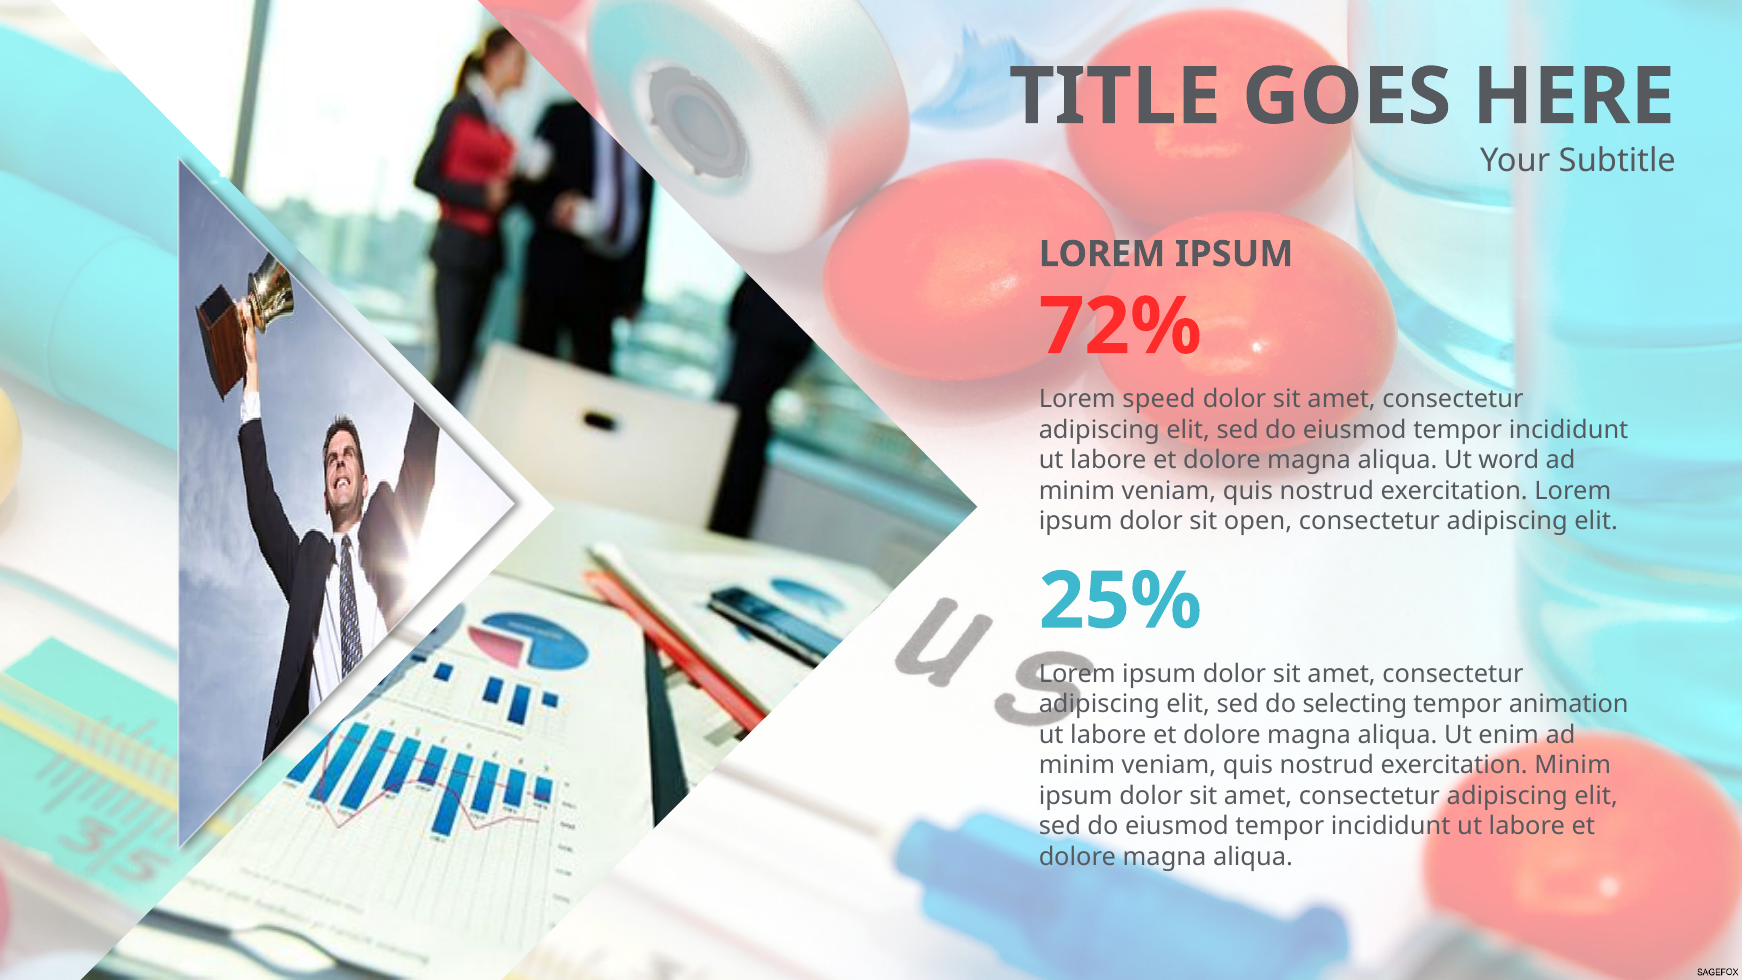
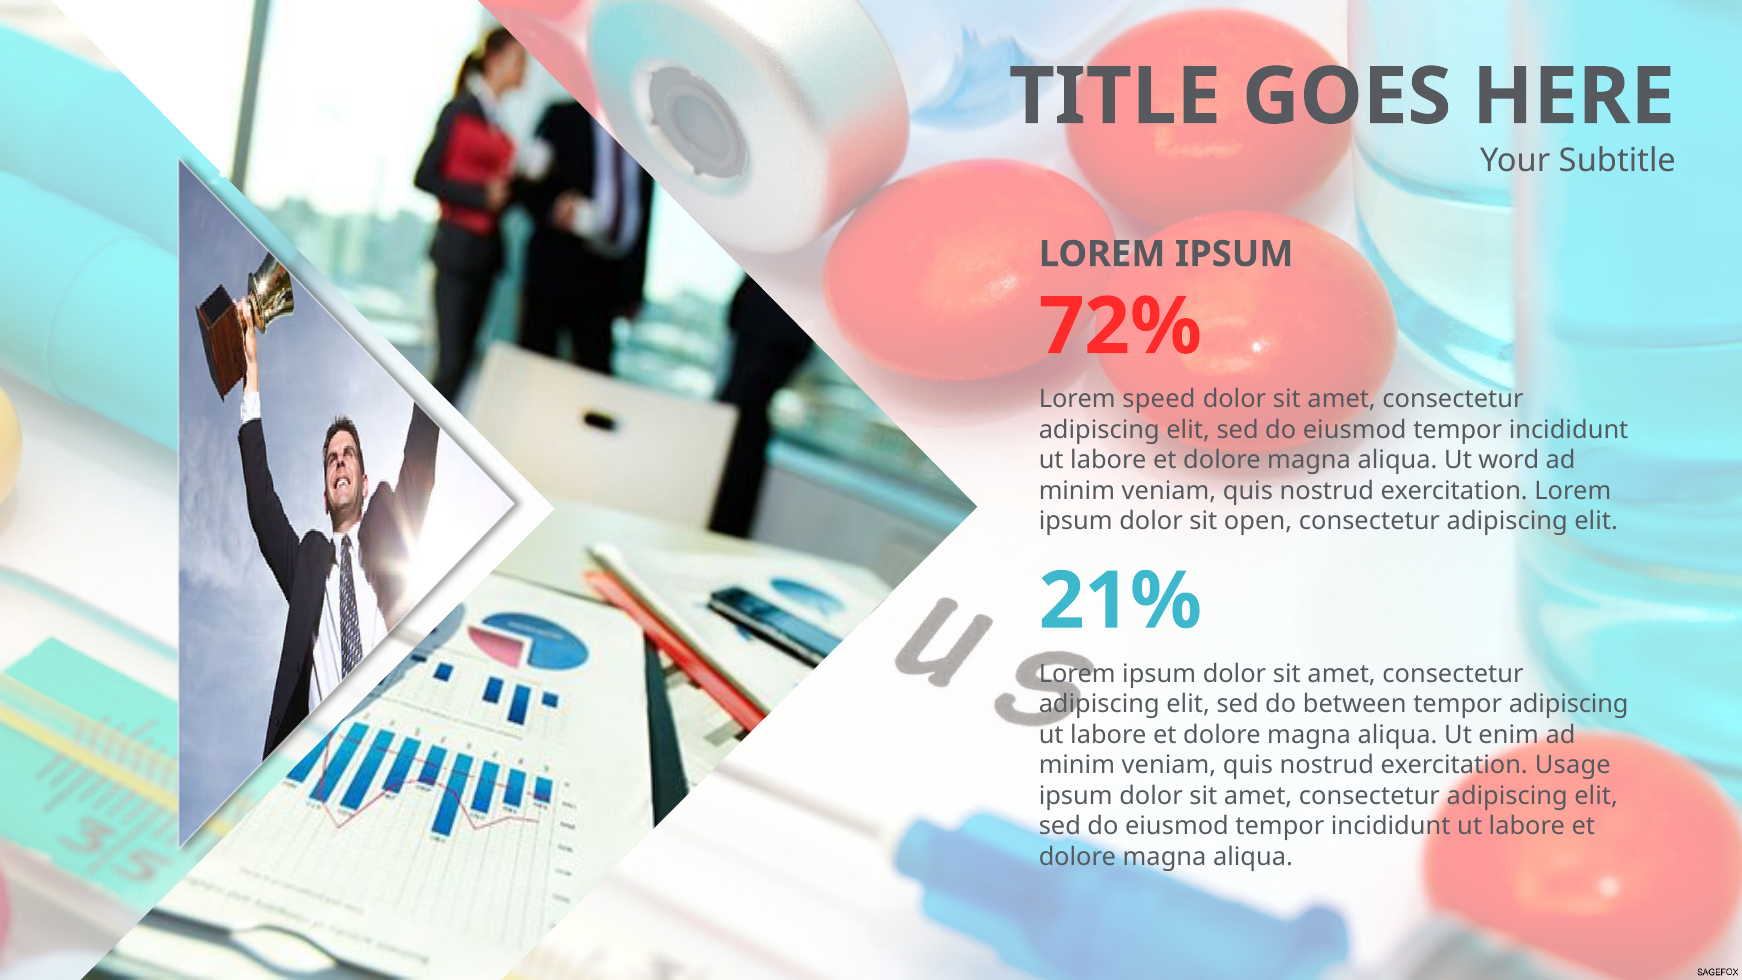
25%: 25% -> 21%
selecting: selecting -> between
tempor animation: animation -> adipiscing
exercitation Minim: Minim -> Usage
